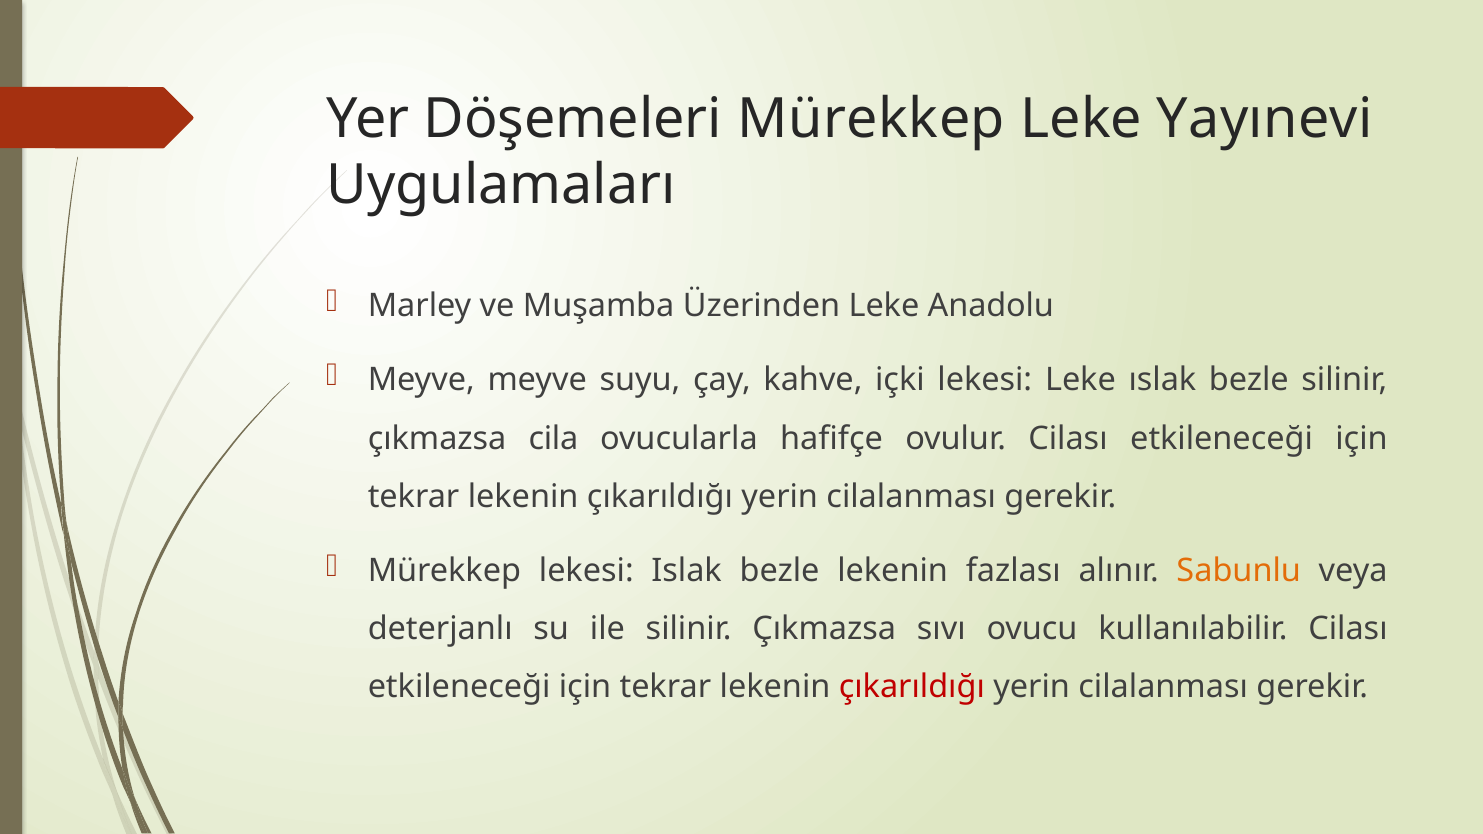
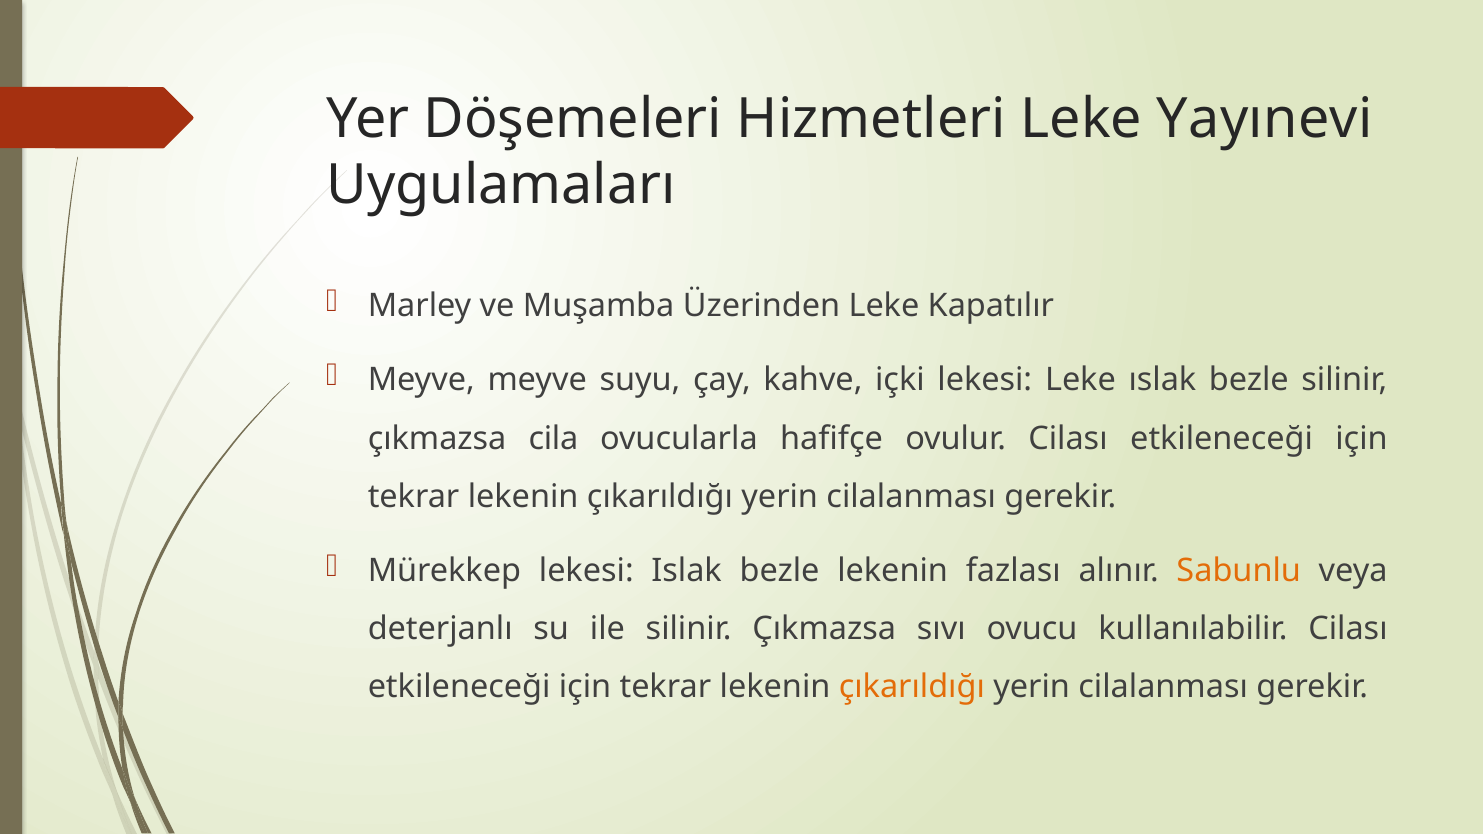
Döşemeleri Mürekkep: Mürekkep -> Hizmetleri
Anadolu: Anadolu -> Kapatılır
çıkarıldığı at (912, 687) colour: red -> orange
